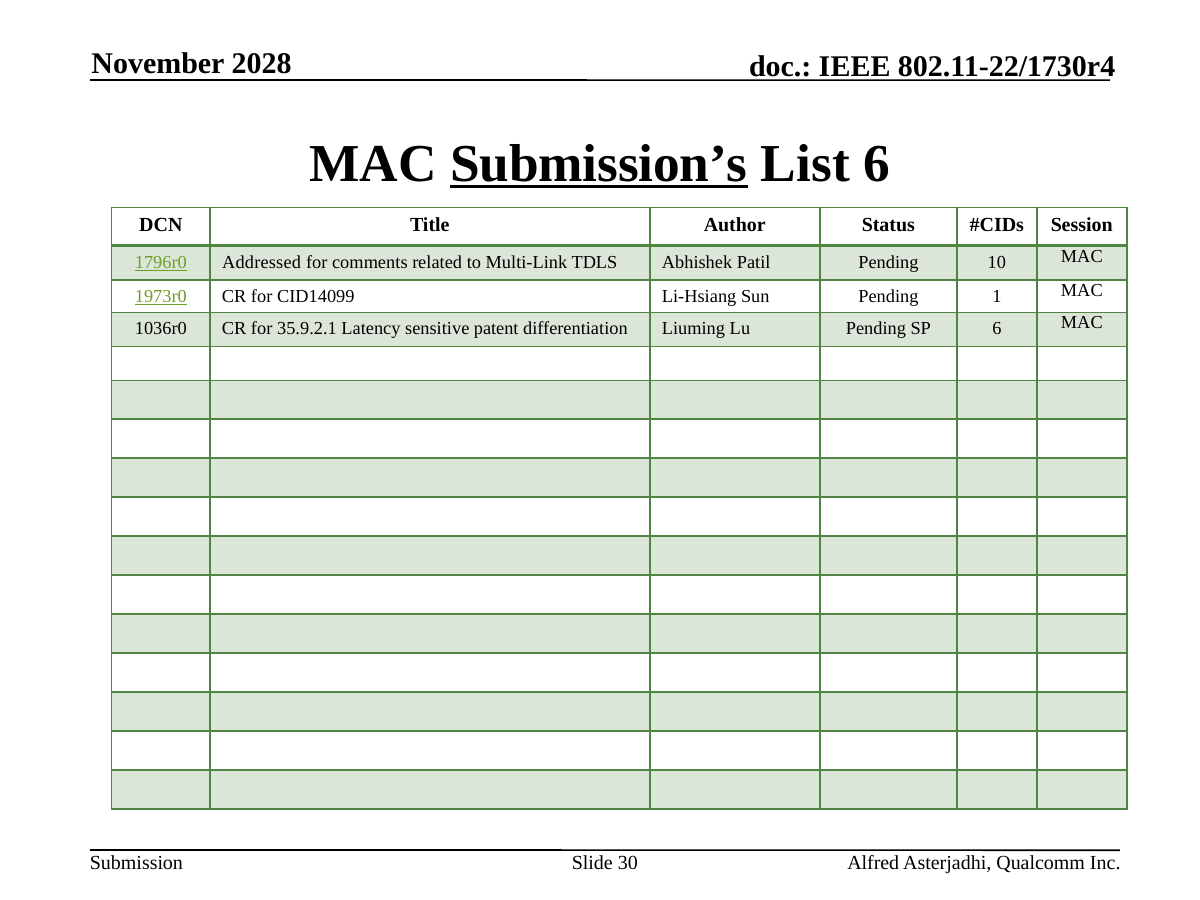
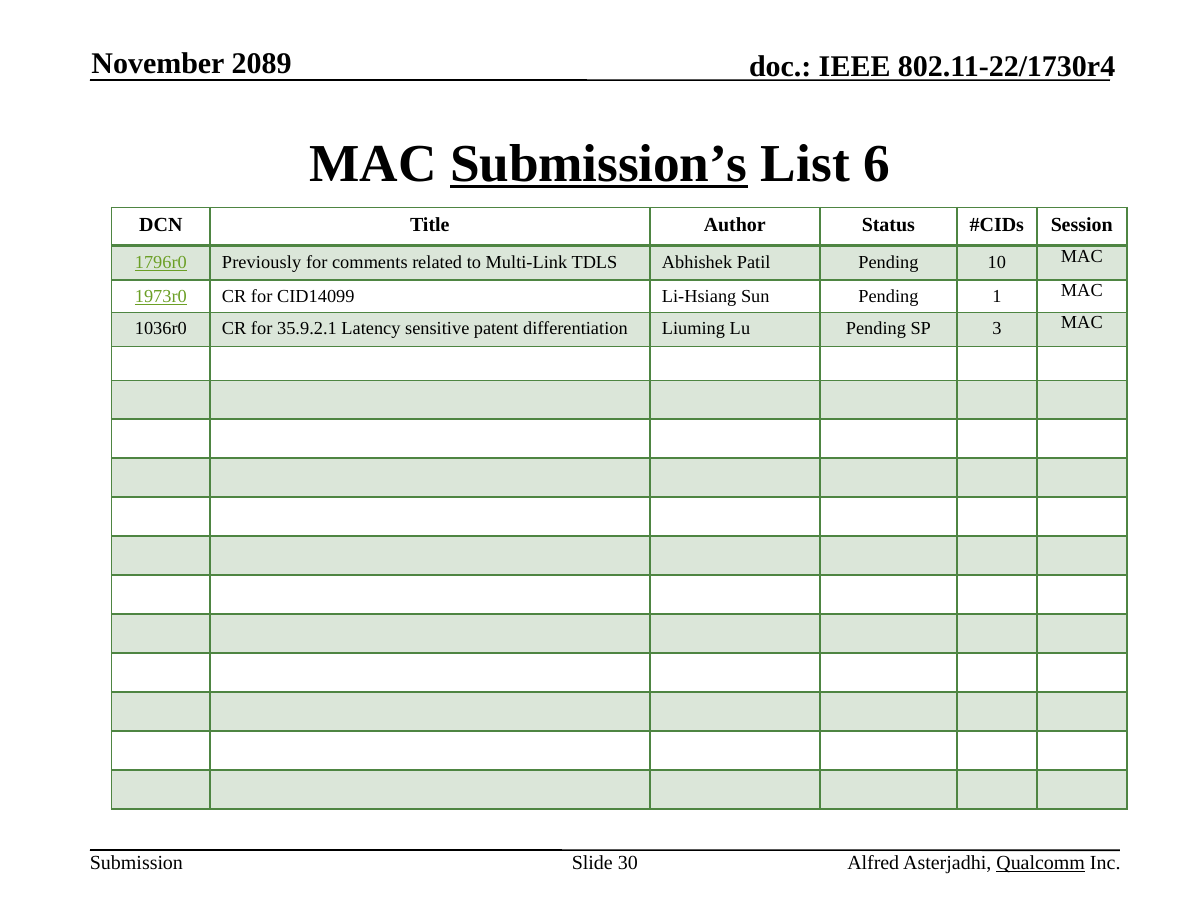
2028: 2028 -> 2089
Addressed: Addressed -> Previously
SP 6: 6 -> 3
Qualcomm underline: none -> present
